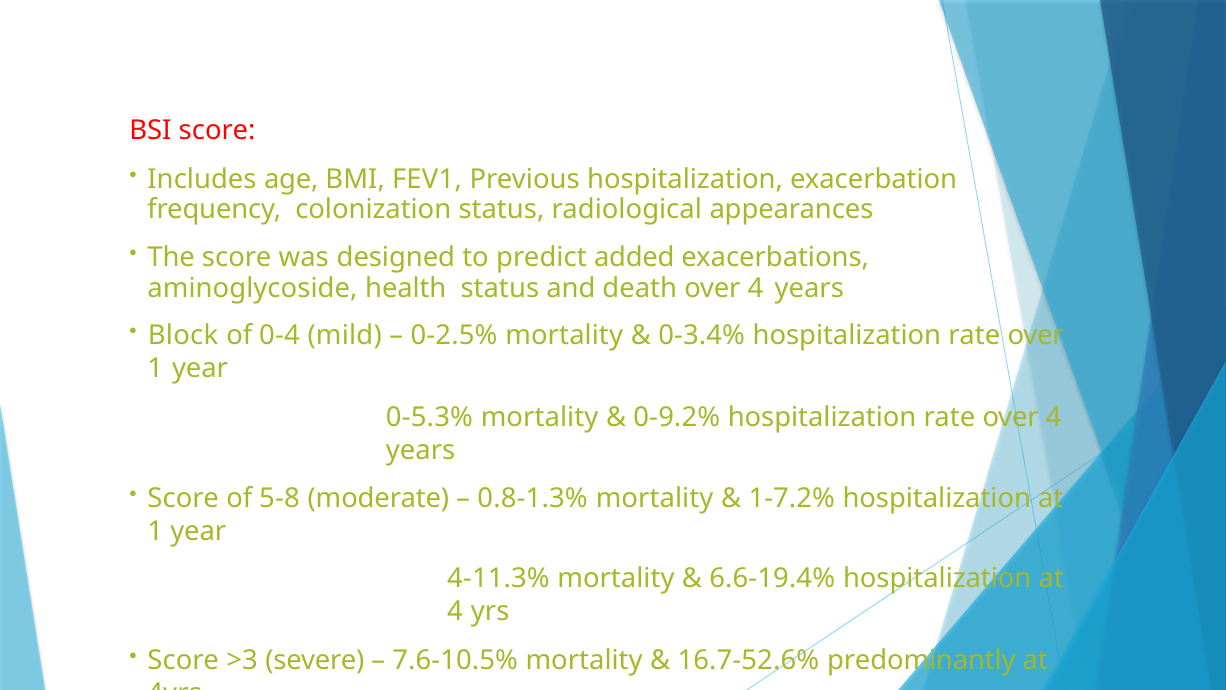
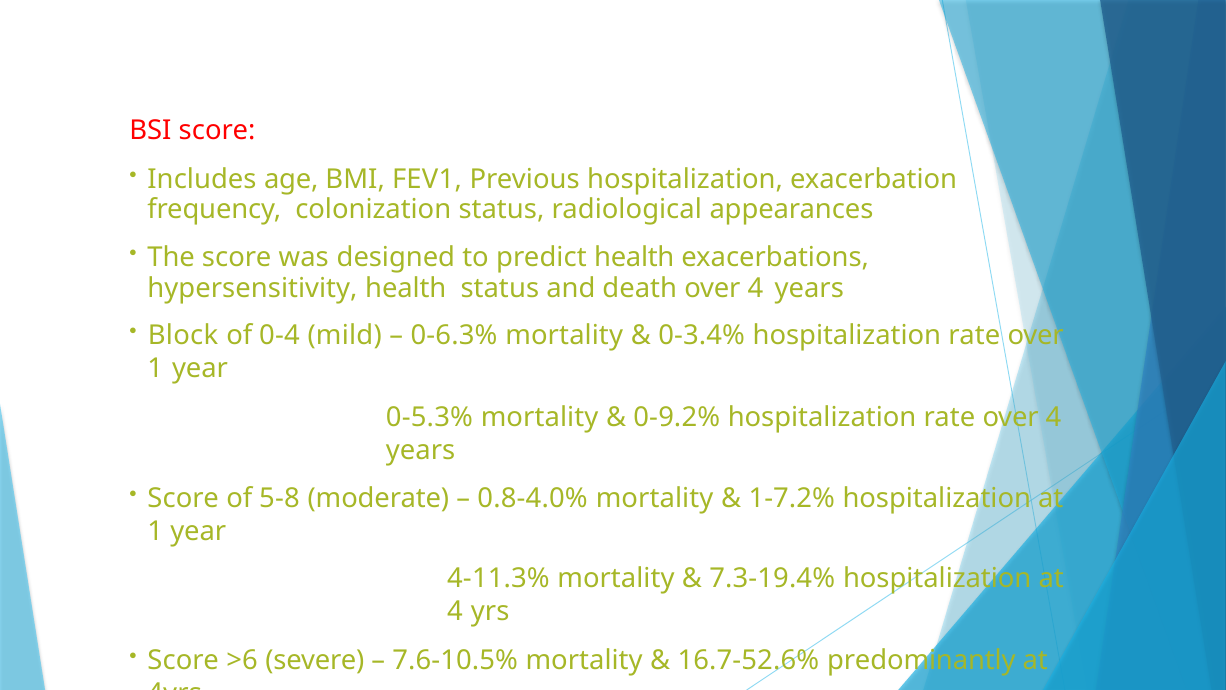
predict added: added -> health
aminoglycoside: aminoglycoside -> hypersensitivity
0-2.5%: 0-2.5% -> 0-6.3%
0.8-1.3%: 0.8-1.3% -> 0.8-4.0%
6.6-19.4%: 6.6-19.4% -> 7.3-19.4%
>3: >3 -> >6
